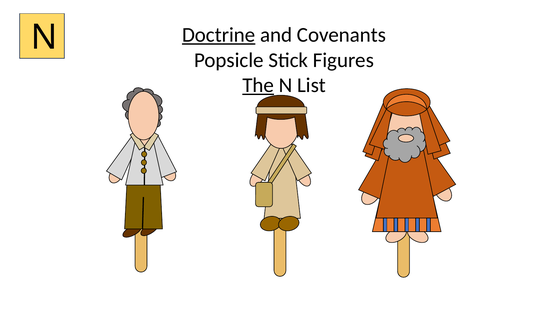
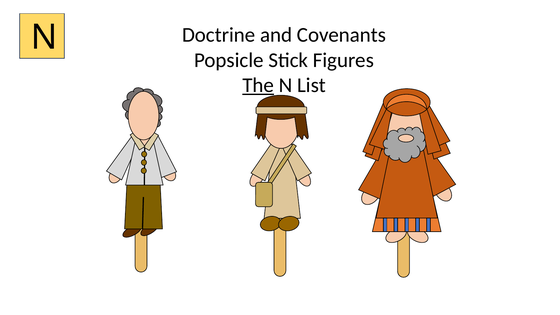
Doctrine underline: present -> none
